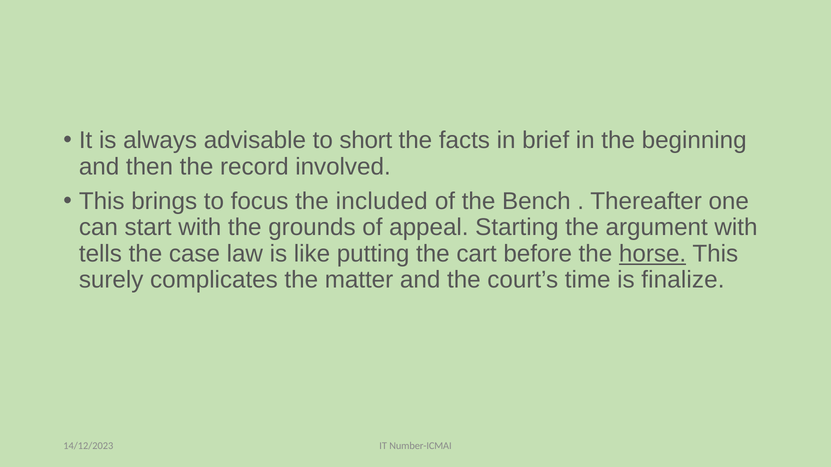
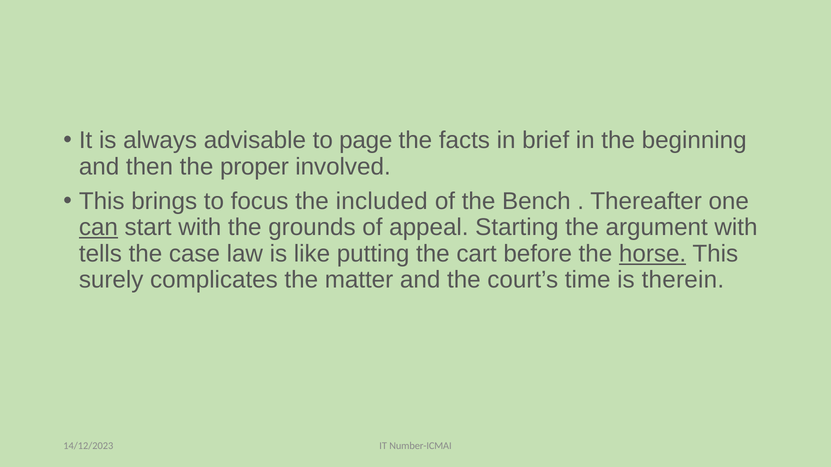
short: short -> page
record: record -> proper
can underline: none -> present
finalize: finalize -> therein
